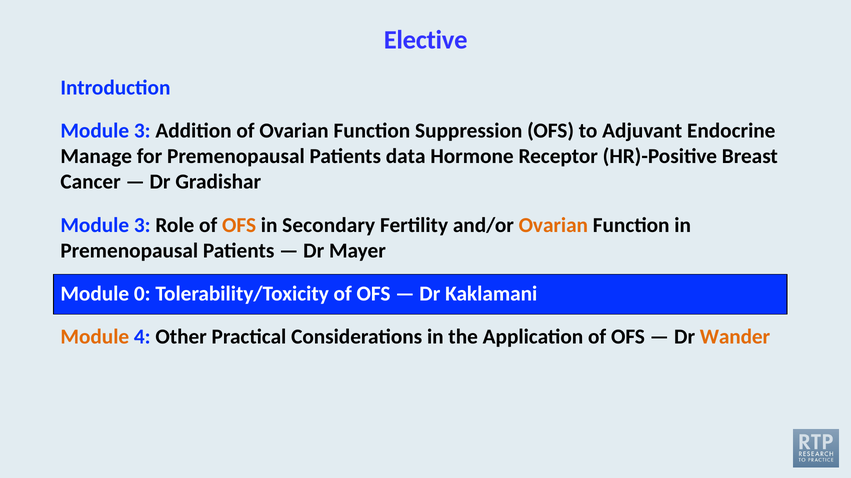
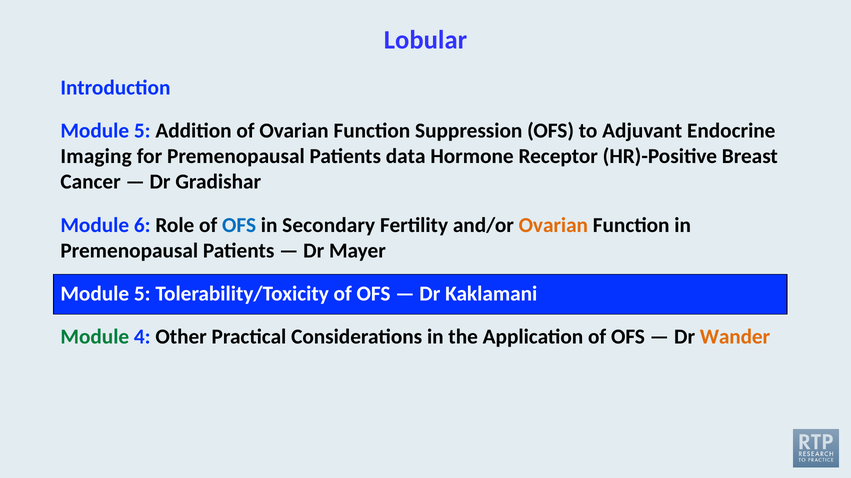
Elective: Elective -> Lobular
3 at (142, 131): 3 -> 5
Manage: Manage -> Imaging
3 at (142, 225): 3 -> 6
OFS at (239, 225) colour: orange -> blue
0 at (142, 294): 0 -> 5
Module at (95, 337) colour: orange -> green
